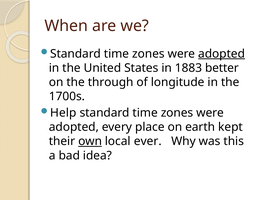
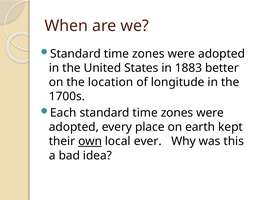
adopted at (222, 54) underline: present -> none
through: through -> location
Help: Help -> Each
